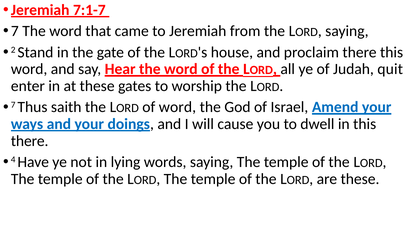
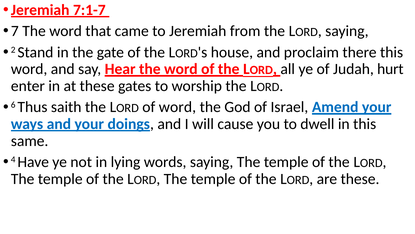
quit: quit -> hurt
7 at (13, 104): 7 -> 6
there at (30, 141): there -> same
